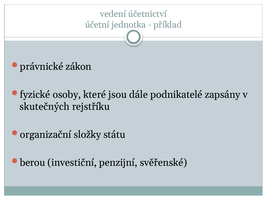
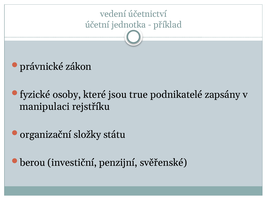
dále: dále -> true
skutečných: skutečných -> manipulaci
